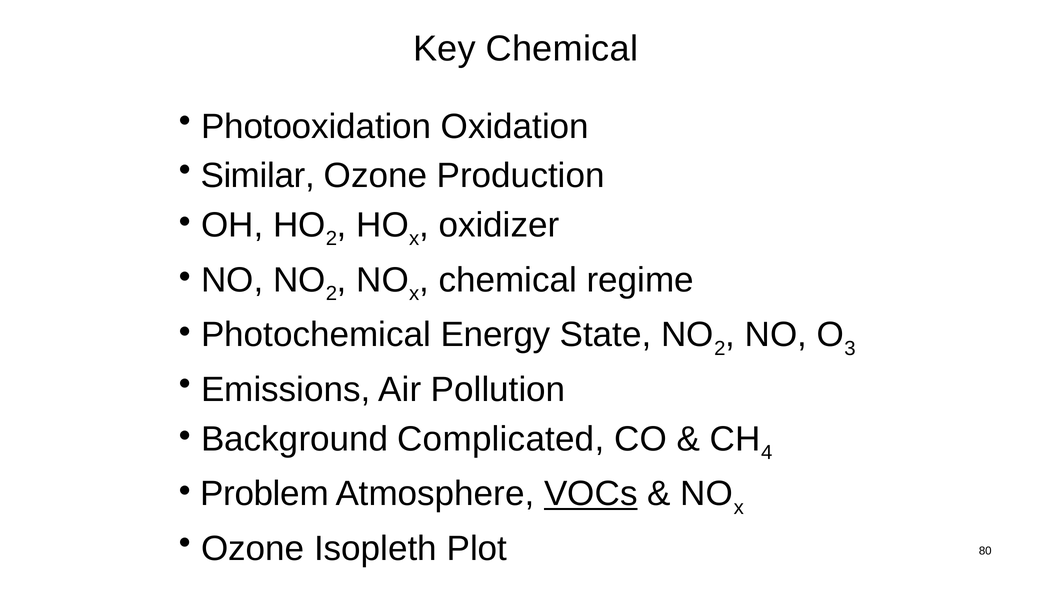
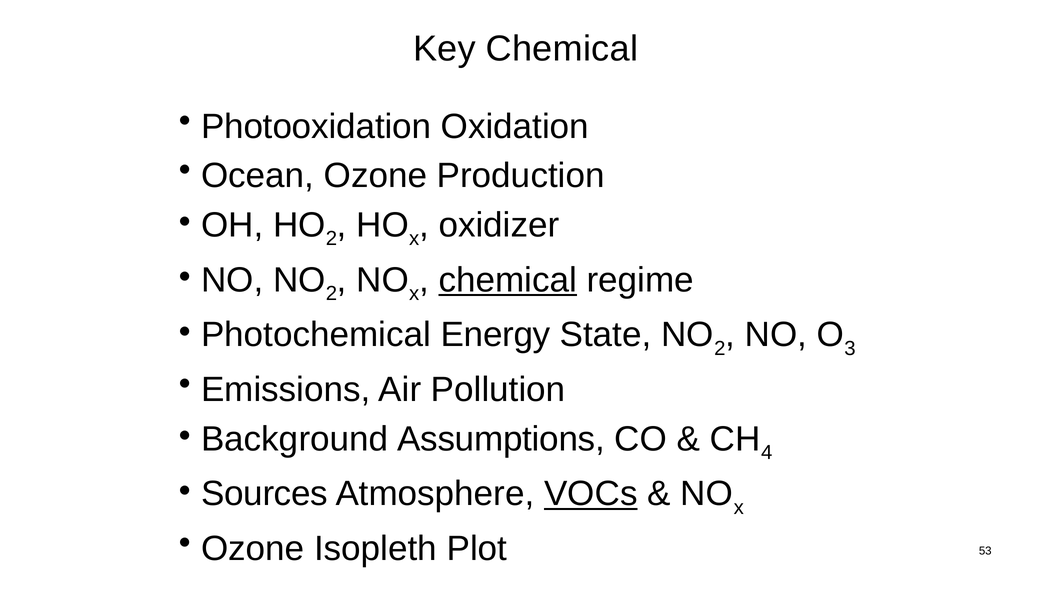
Similar: Similar -> Ocean
chemical at (508, 280) underline: none -> present
Complicated: Complicated -> Assumptions
Problem: Problem -> Sources
80: 80 -> 53
